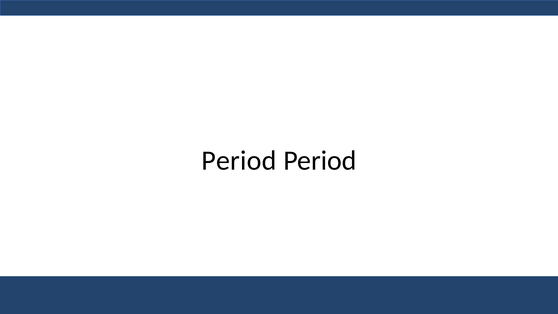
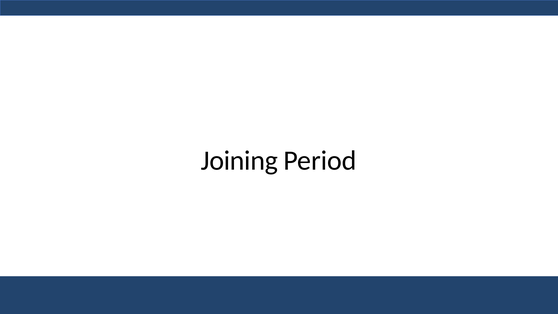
Period at (239, 161): Period -> Joining
